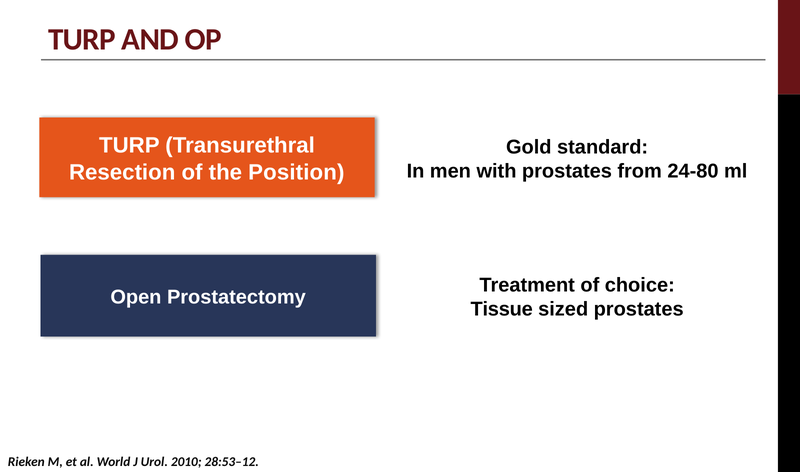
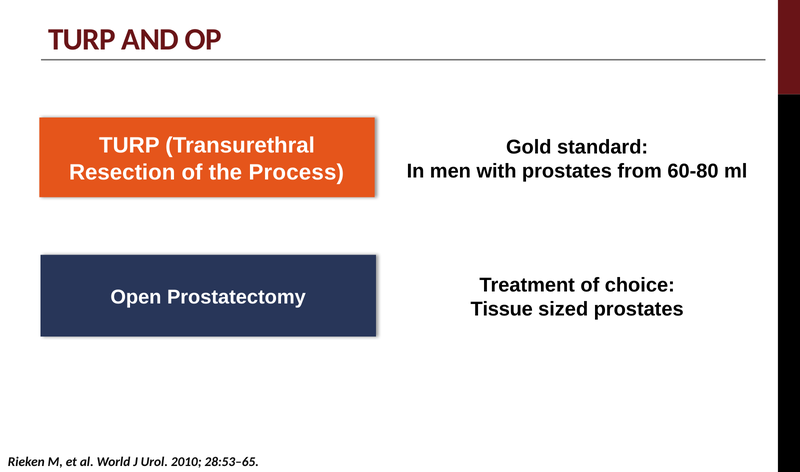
Position: Position -> Process
24-80: 24-80 -> 60-80
28:53–12: 28:53–12 -> 28:53–65
